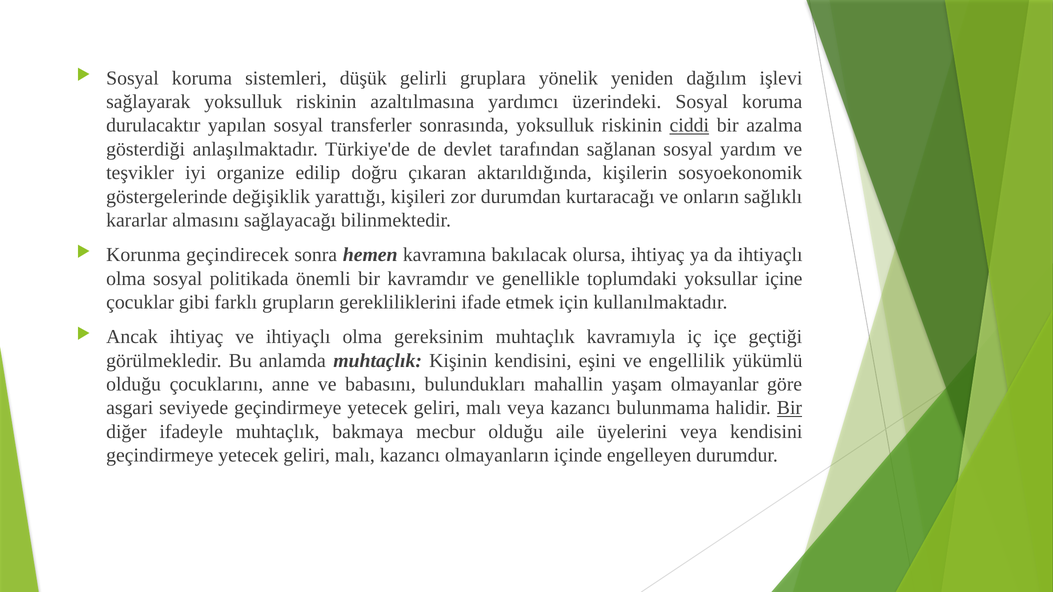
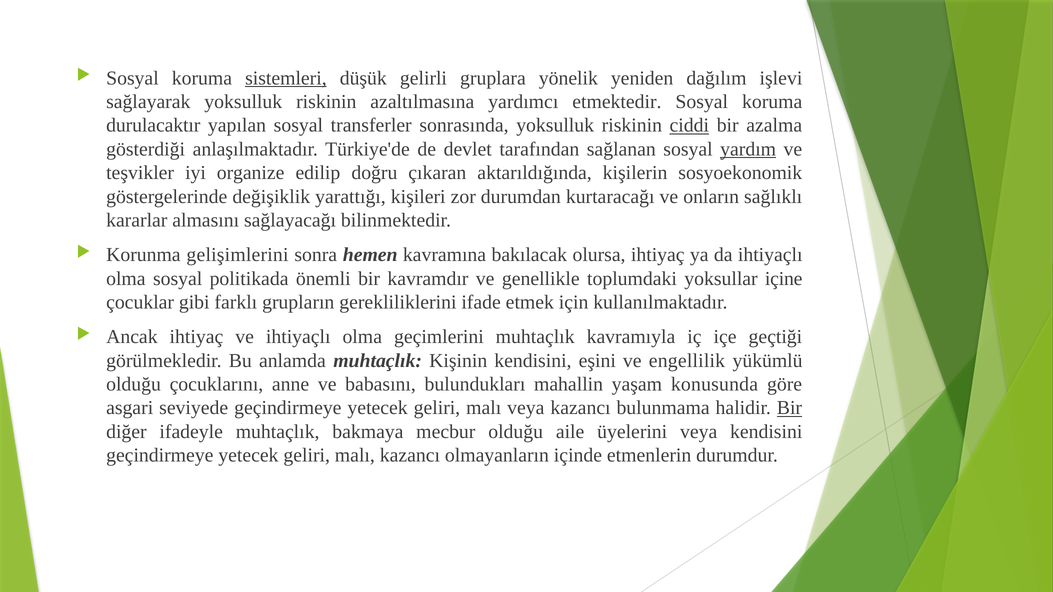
sistemleri underline: none -> present
üzerindeki: üzerindeki -> etmektedir
yardım underline: none -> present
geçindirecek: geçindirecek -> gelişimlerini
gereksinim: gereksinim -> geçimlerini
olmayanlar: olmayanlar -> konusunda
engelleyen: engelleyen -> etmenlerin
